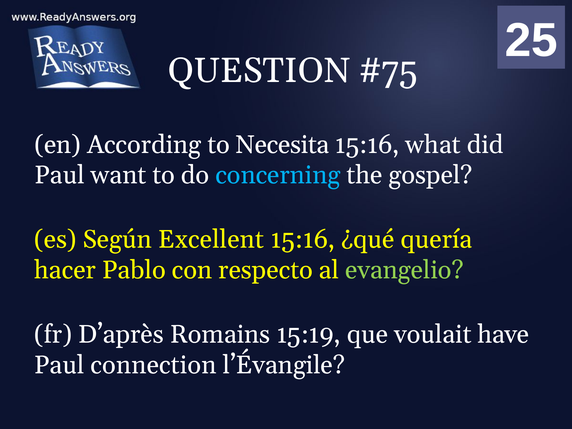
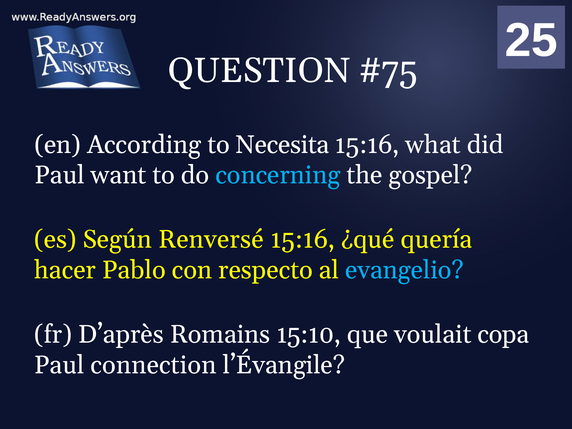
Excellent: Excellent -> Renversé
evangelio colour: light green -> light blue
15:19: 15:19 -> 15:10
have: have -> copa
